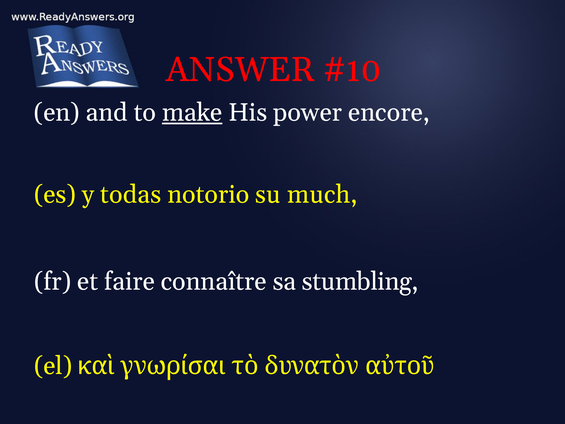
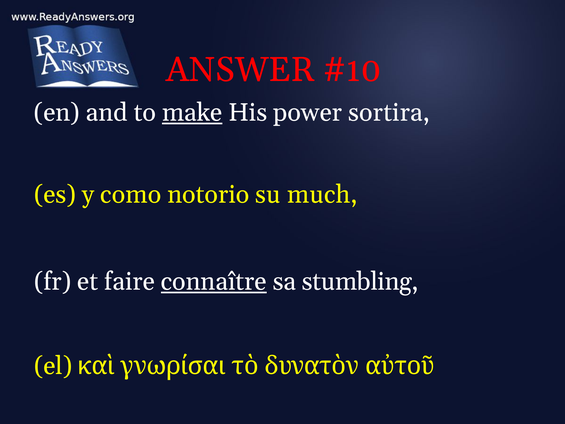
encore: encore -> sortira
todas: todas -> como
connaître underline: none -> present
